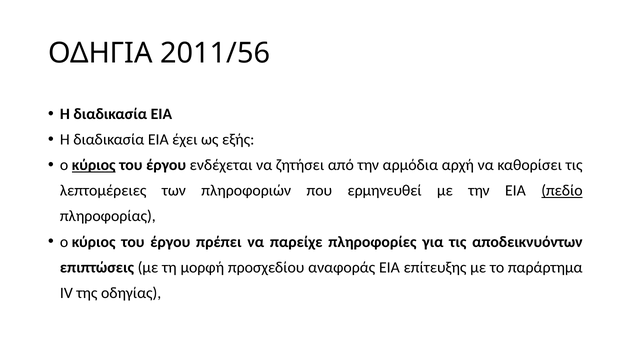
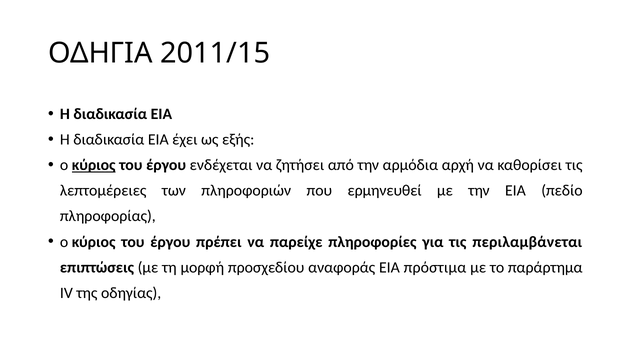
2011/56: 2011/56 -> 2011/15
πεδίο underline: present -> none
αποδεικνυόντων: αποδεικνυόντων -> περιλαμβάνεται
επίτευξης: επίτευξης -> πρόστιμα
